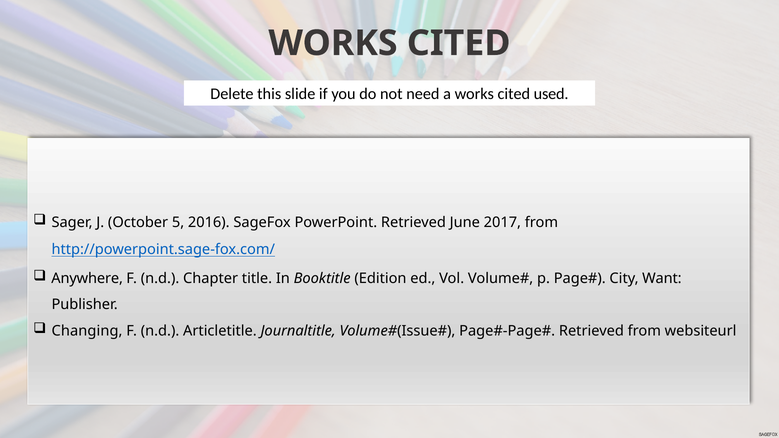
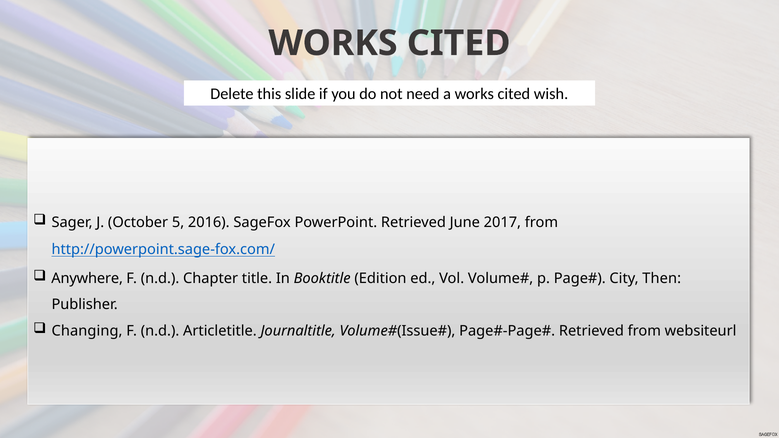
used: used -> wish
Want: Want -> Then
